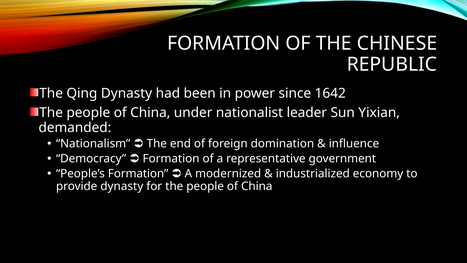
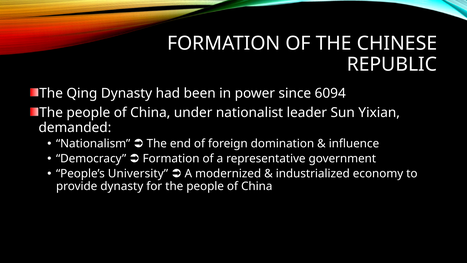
1642: 1642 -> 6094
People’s Formation: Formation -> University
